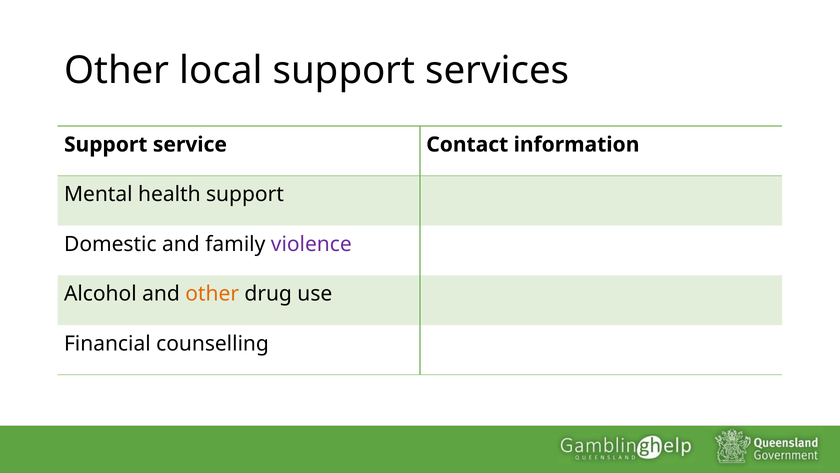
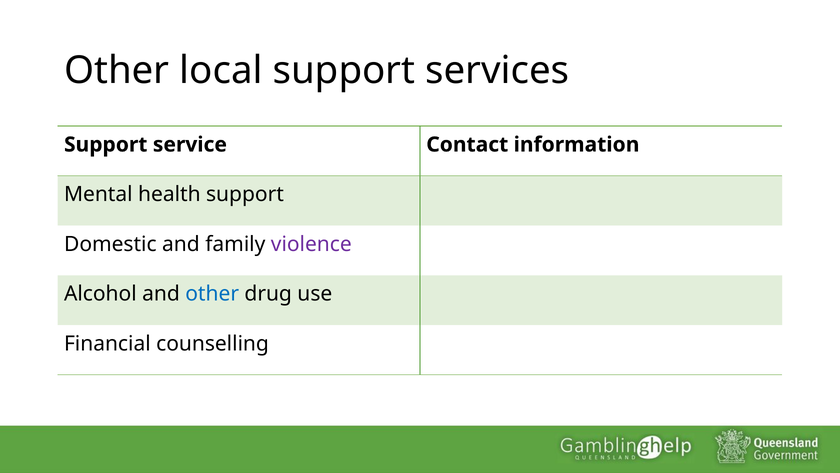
other at (212, 294) colour: orange -> blue
